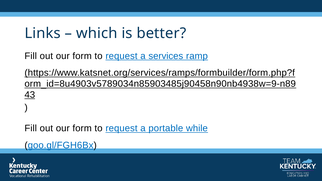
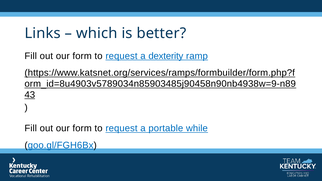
services: services -> dexterity
